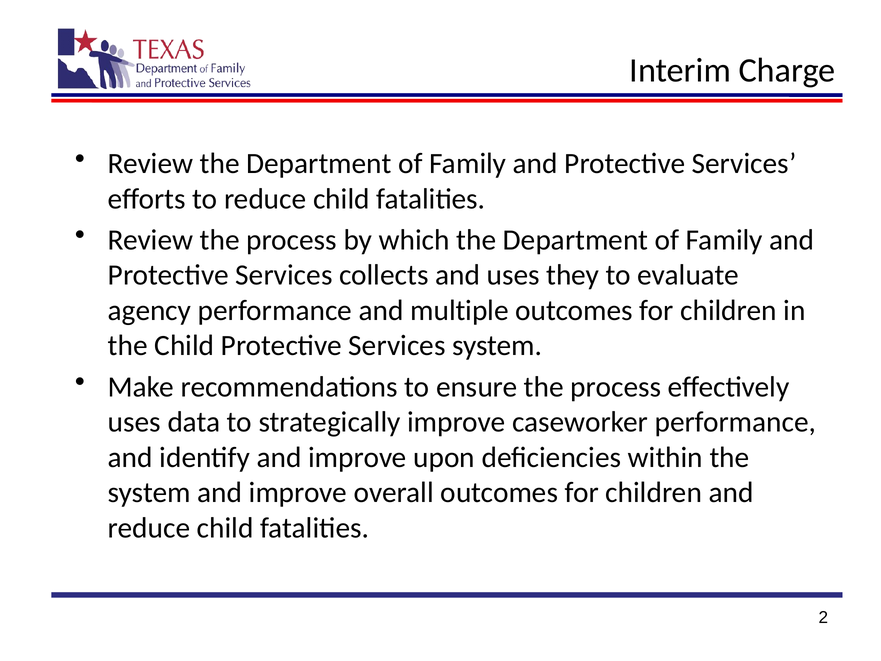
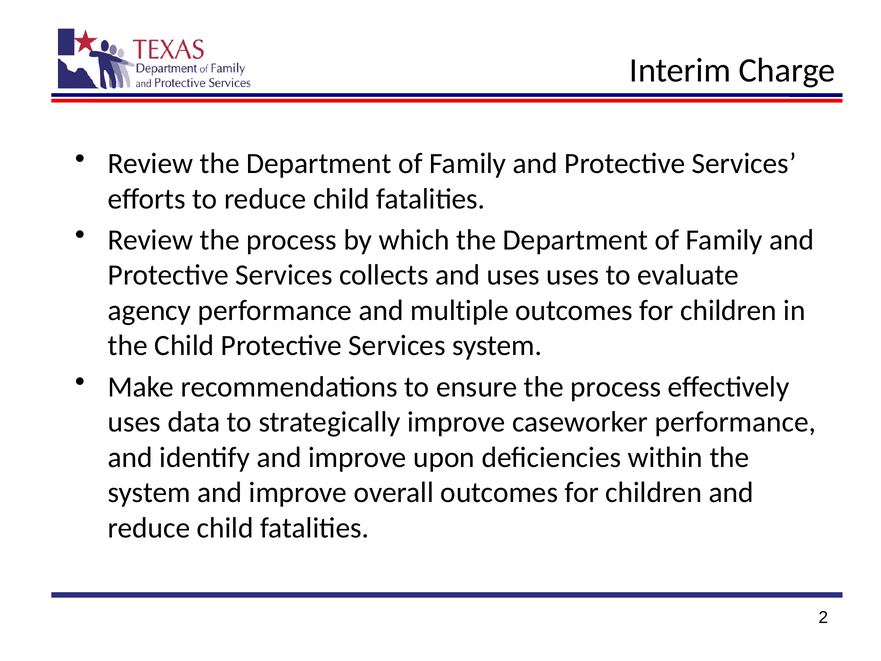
uses they: they -> uses
